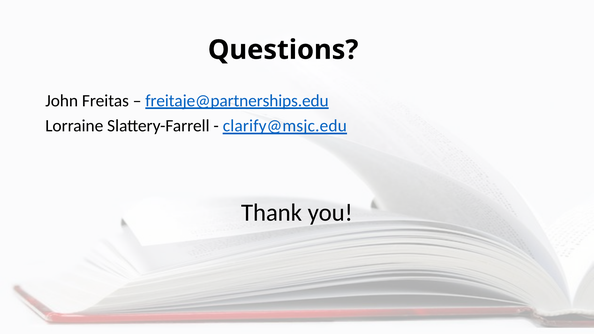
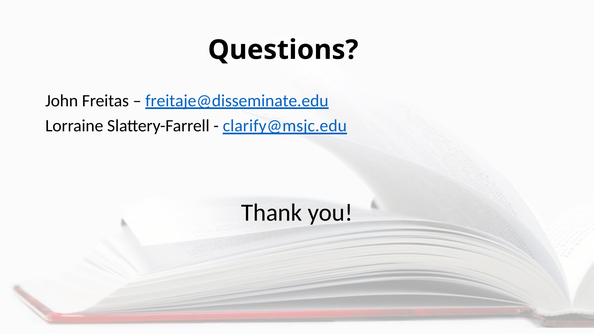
freitaje@partnerships.edu: freitaje@partnerships.edu -> freitaje@disseminate.edu
